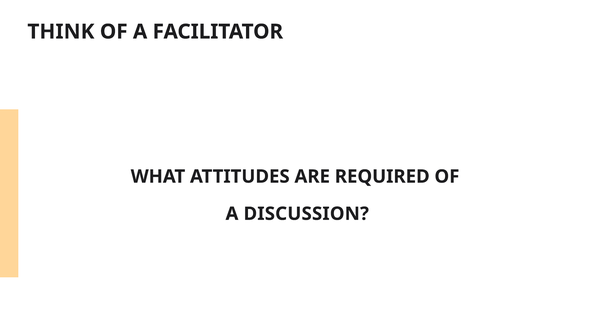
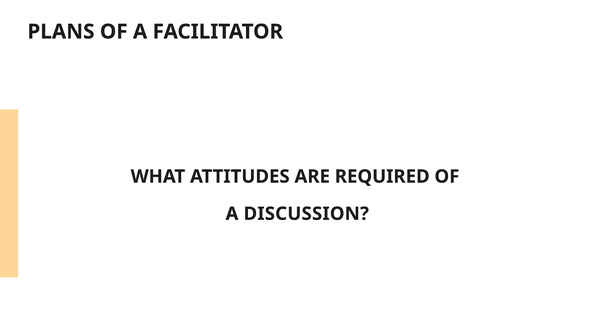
THINK: THINK -> PLANS
